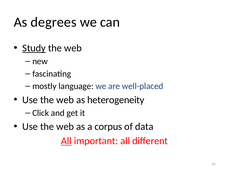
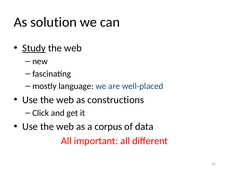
degrees: degrees -> solution
heterogeneity: heterogeneity -> constructions
All at (66, 141) underline: present -> none
